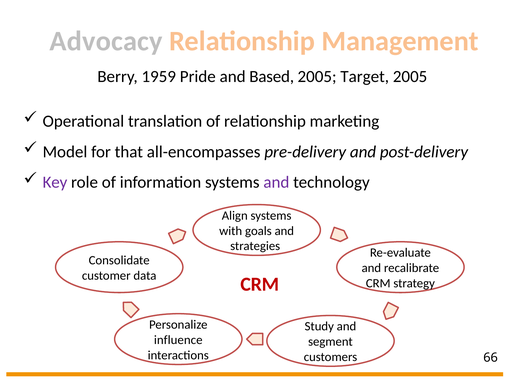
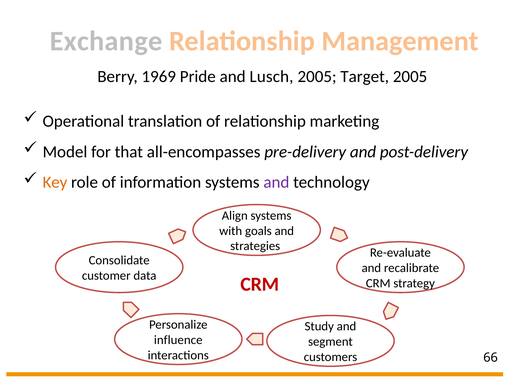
Advocacy: Advocacy -> Exchange
1959: 1959 -> 1969
Based: Based -> Lusch
Key colour: purple -> orange
